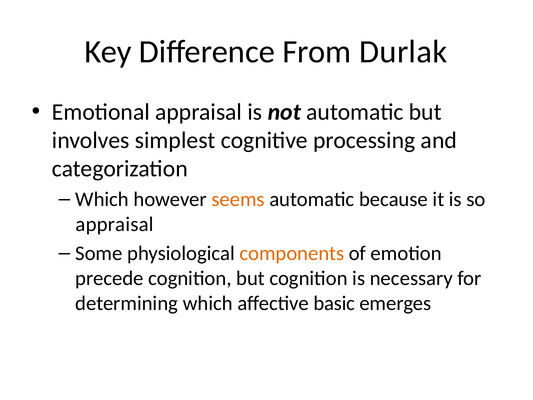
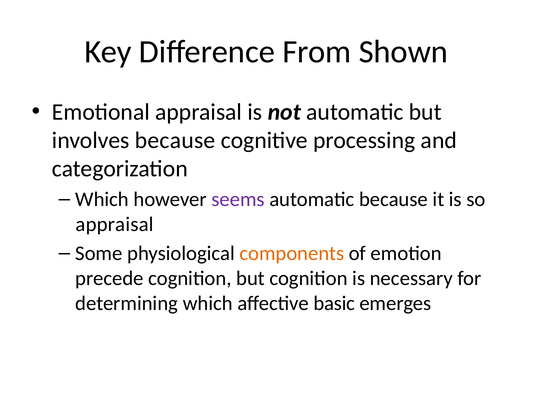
Durlak: Durlak -> Shown
involves simplest: simplest -> because
seems colour: orange -> purple
